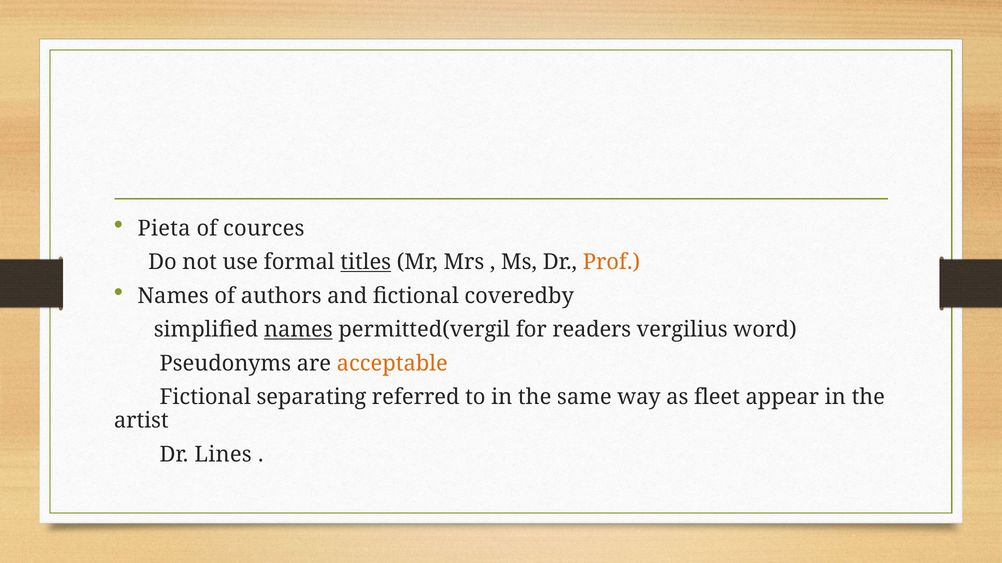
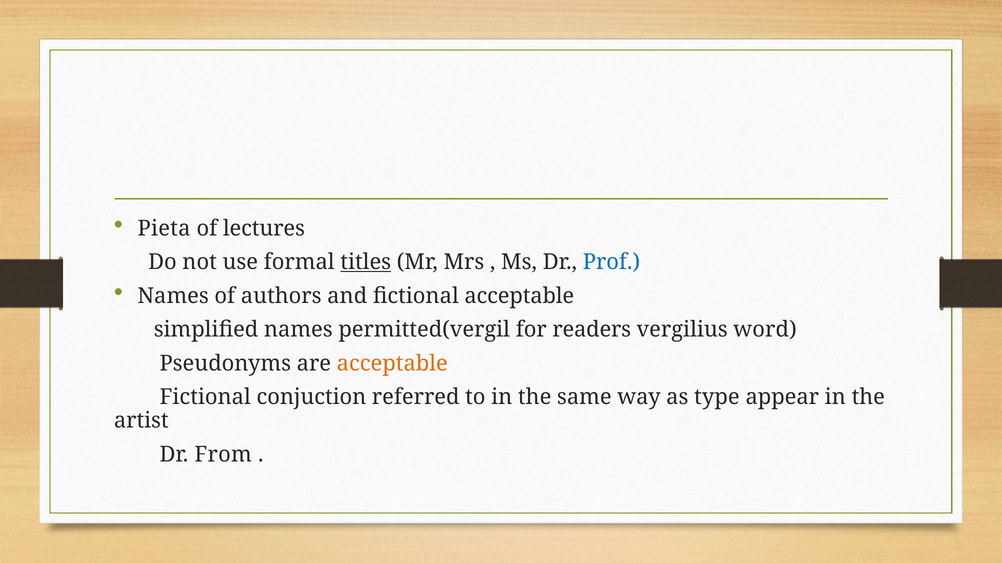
cources: cources -> lectures
Prof colour: orange -> blue
fictional coveredby: coveredby -> acceptable
names at (298, 330) underline: present -> none
separating: separating -> conjuction
fleet: fleet -> type
Lines: Lines -> From
